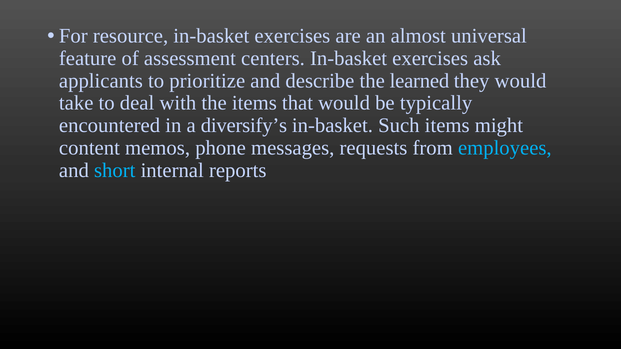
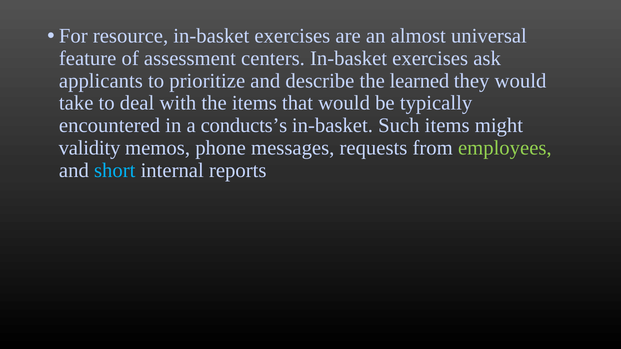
diversify’s: diversify’s -> conducts’s
content: content -> validity
employees colour: light blue -> light green
